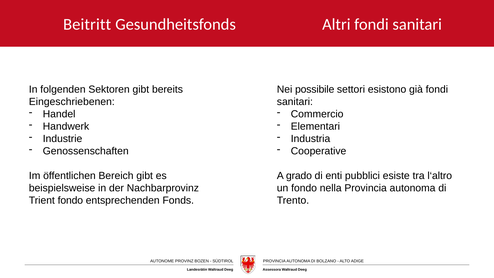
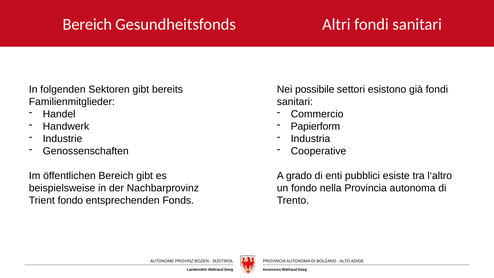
Beitritt at (87, 24): Beitritt -> Bereich
Eingeschriebenen: Eingeschriebenen -> Familienmitglieder
Elementari: Elementari -> Papierform
